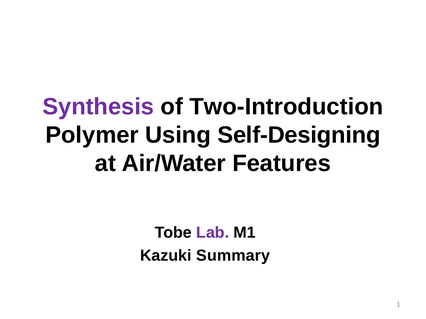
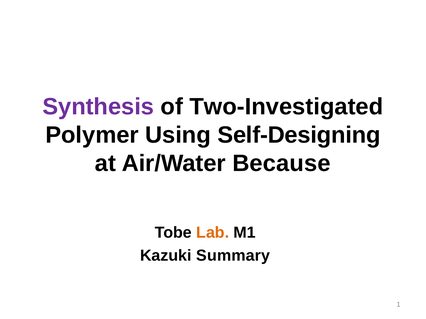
Two-Introduction: Two-Introduction -> Two-Investigated
Features: Features -> Because
Lab colour: purple -> orange
